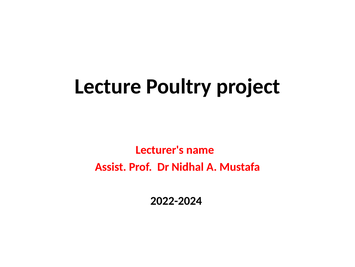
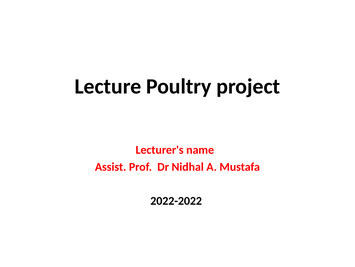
2022-2024: 2022-2024 -> 2022-2022
